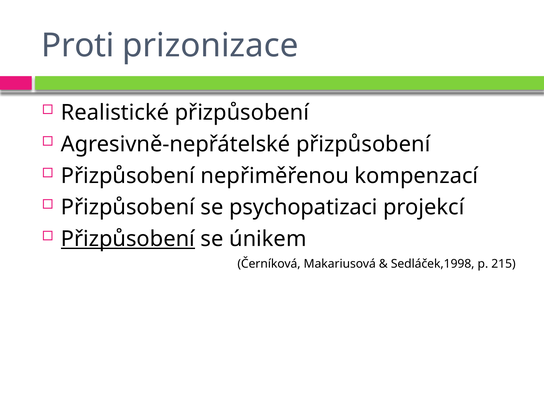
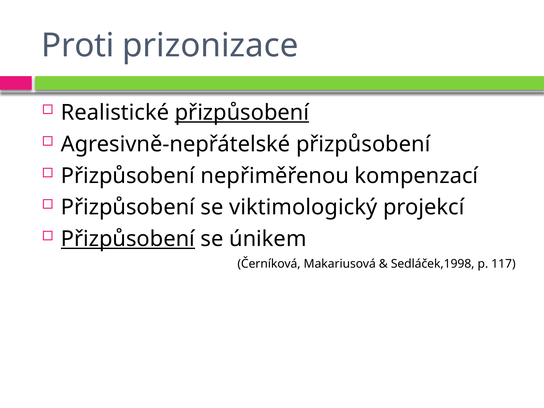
přizpůsobení at (242, 113) underline: none -> present
psychopatizaci: psychopatizaci -> viktimologický
215: 215 -> 117
